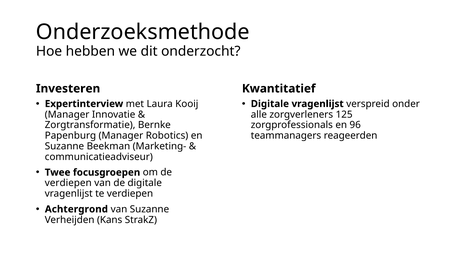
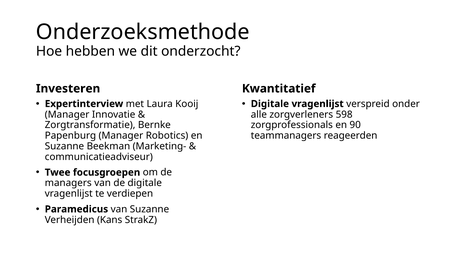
125: 125 -> 598
96: 96 -> 90
verdiepen at (68, 183): verdiepen -> managers
Achtergrond: Achtergrond -> Paramedicus
